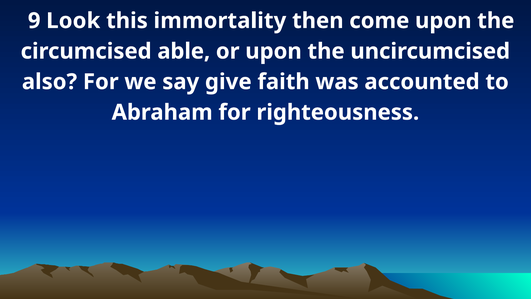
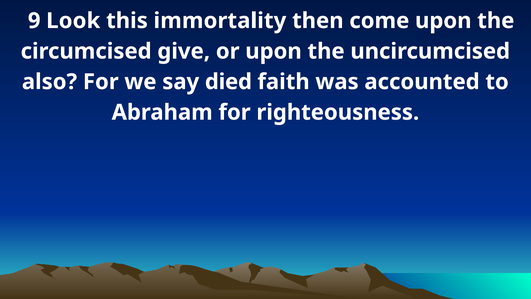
able: able -> give
give: give -> died
